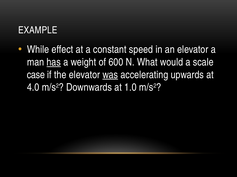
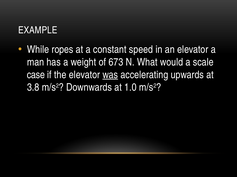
effect: effect -> ropes
has underline: present -> none
600: 600 -> 673
4.0: 4.0 -> 3.8
